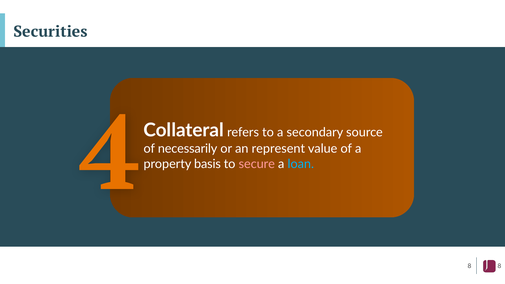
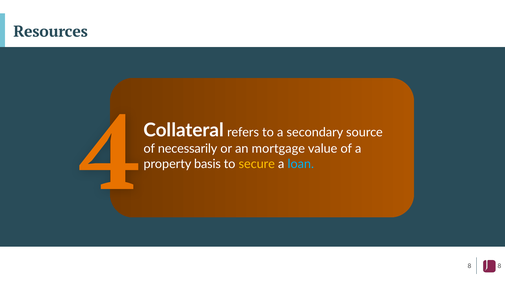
Securities: Securities -> Resources
represent: represent -> mortgage
secure colour: pink -> yellow
